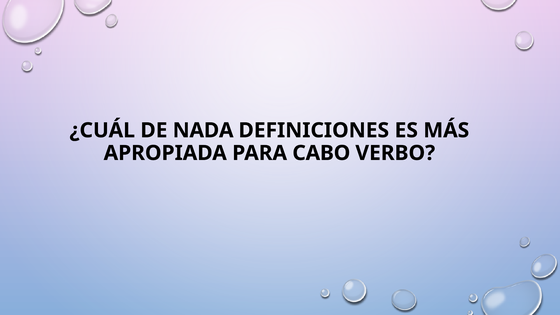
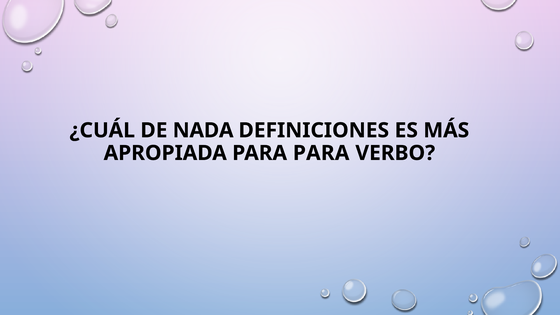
PARA CABO: CABO -> PARA
